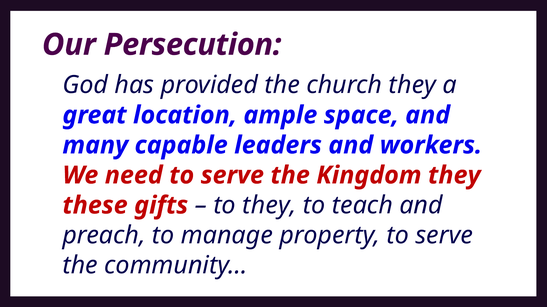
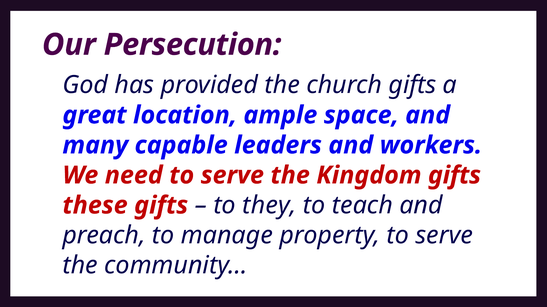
church they: they -> gifts
Kingdom they: they -> gifts
